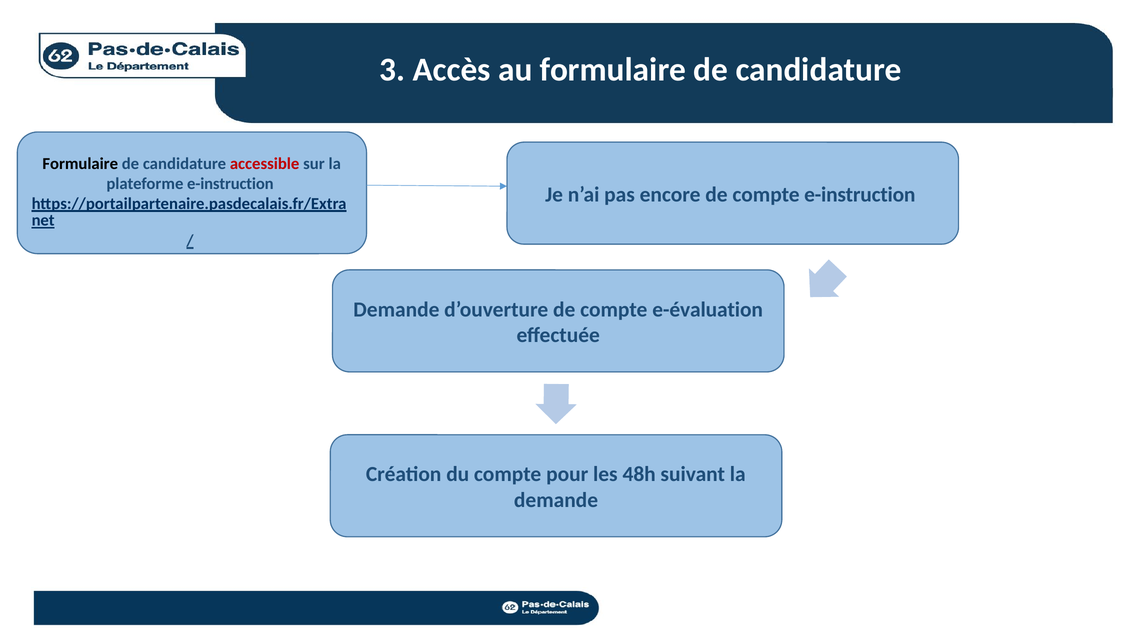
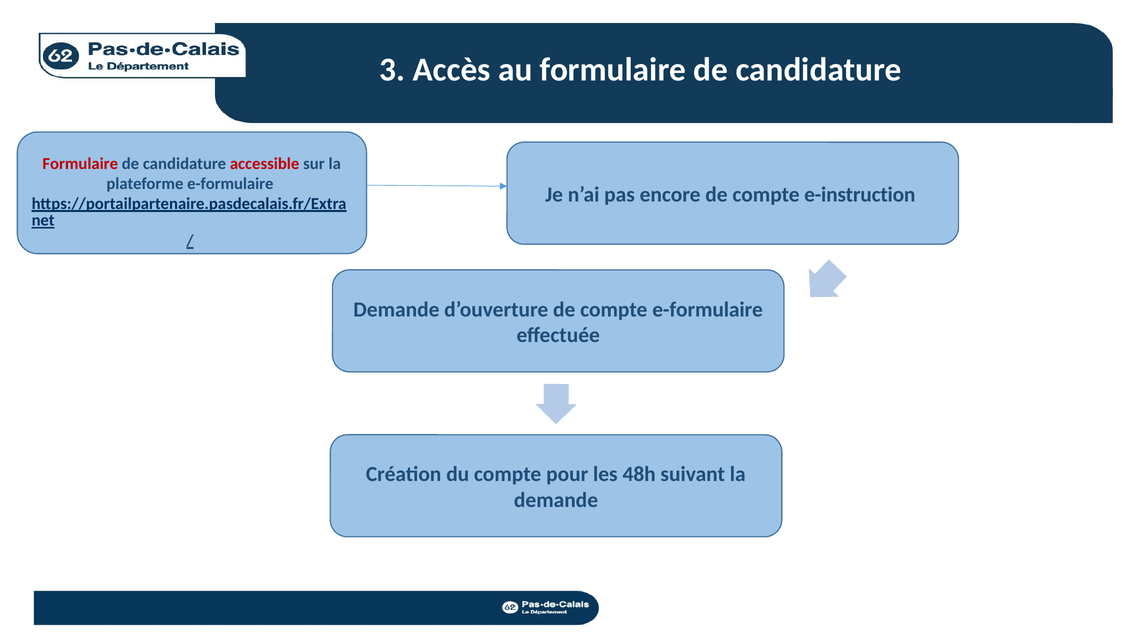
Formulaire at (80, 164) colour: black -> red
plateforme e-instruction: e-instruction -> e-formulaire
compte e-évaluation: e-évaluation -> e-formulaire
